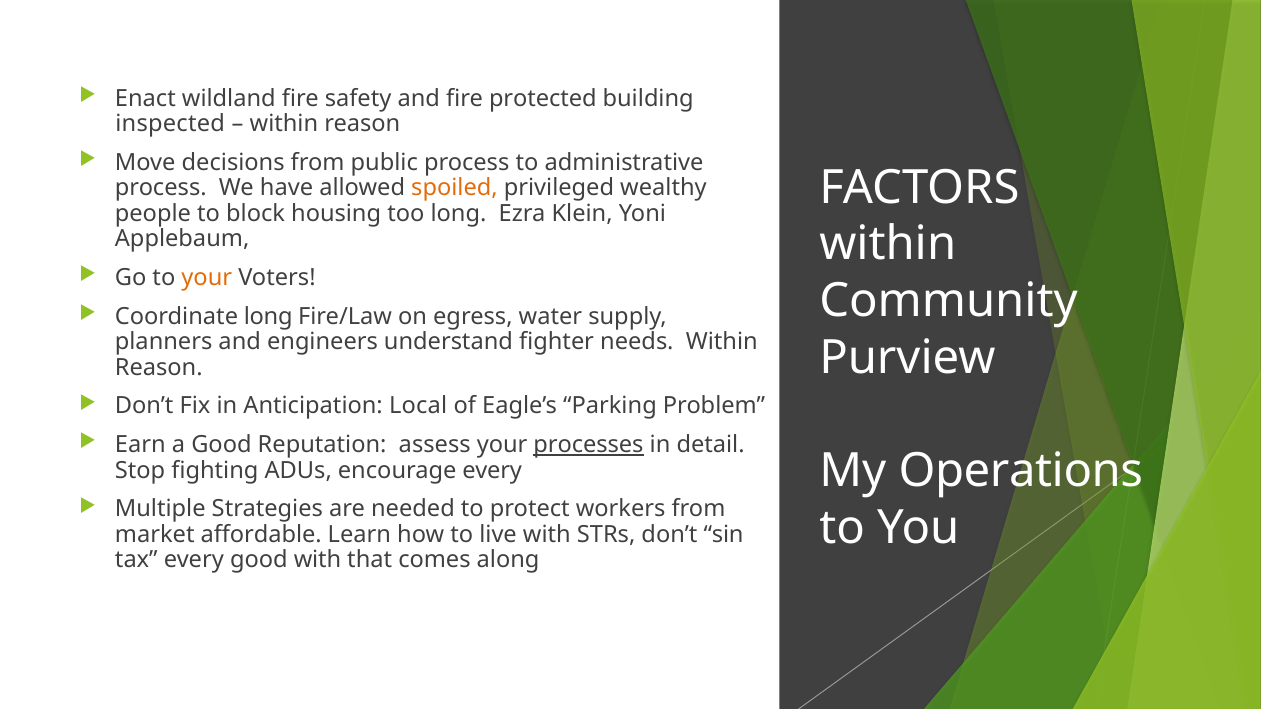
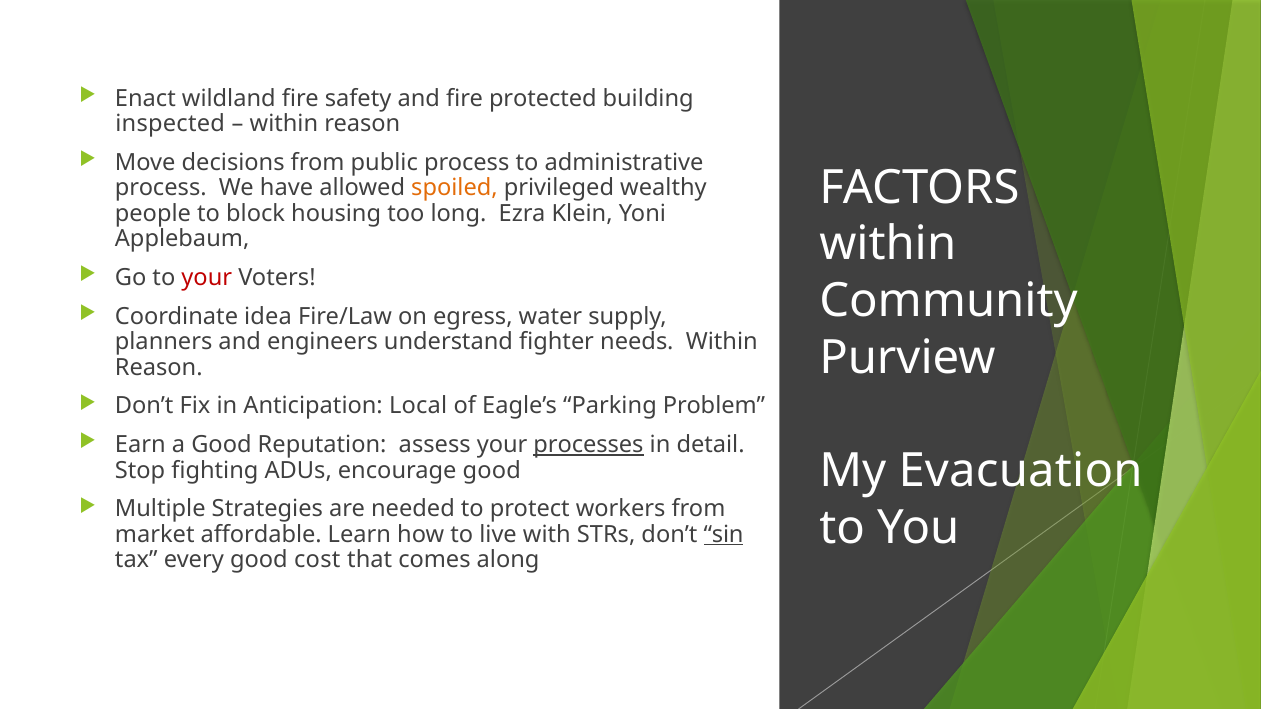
your at (207, 278) colour: orange -> red
Coordinate long: long -> idea
Operations: Operations -> Evacuation
encourage every: every -> good
sin underline: none -> present
good with: with -> cost
